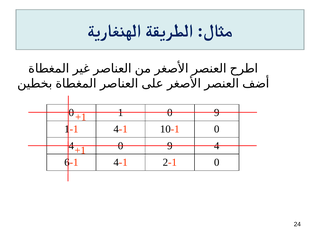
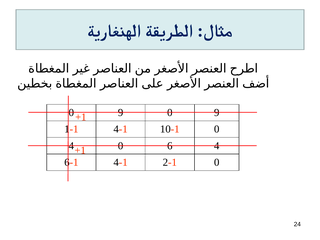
1 at (121, 113): 1 -> 9
4 0 9: 9 -> 6
